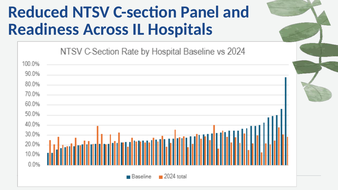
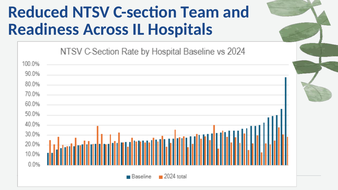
Panel: Panel -> Team
